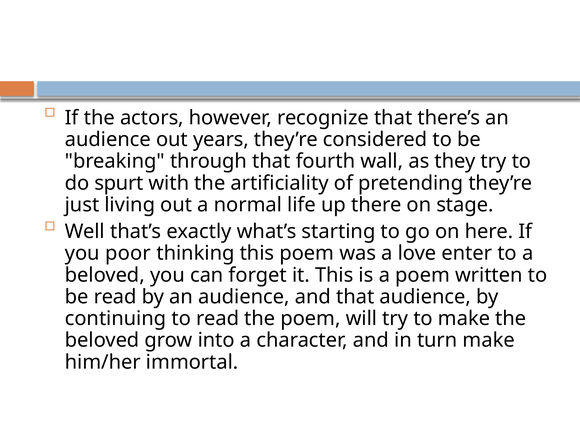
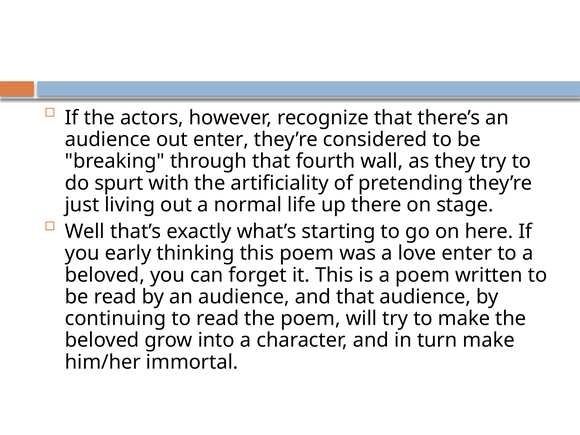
out years: years -> enter
poor: poor -> early
